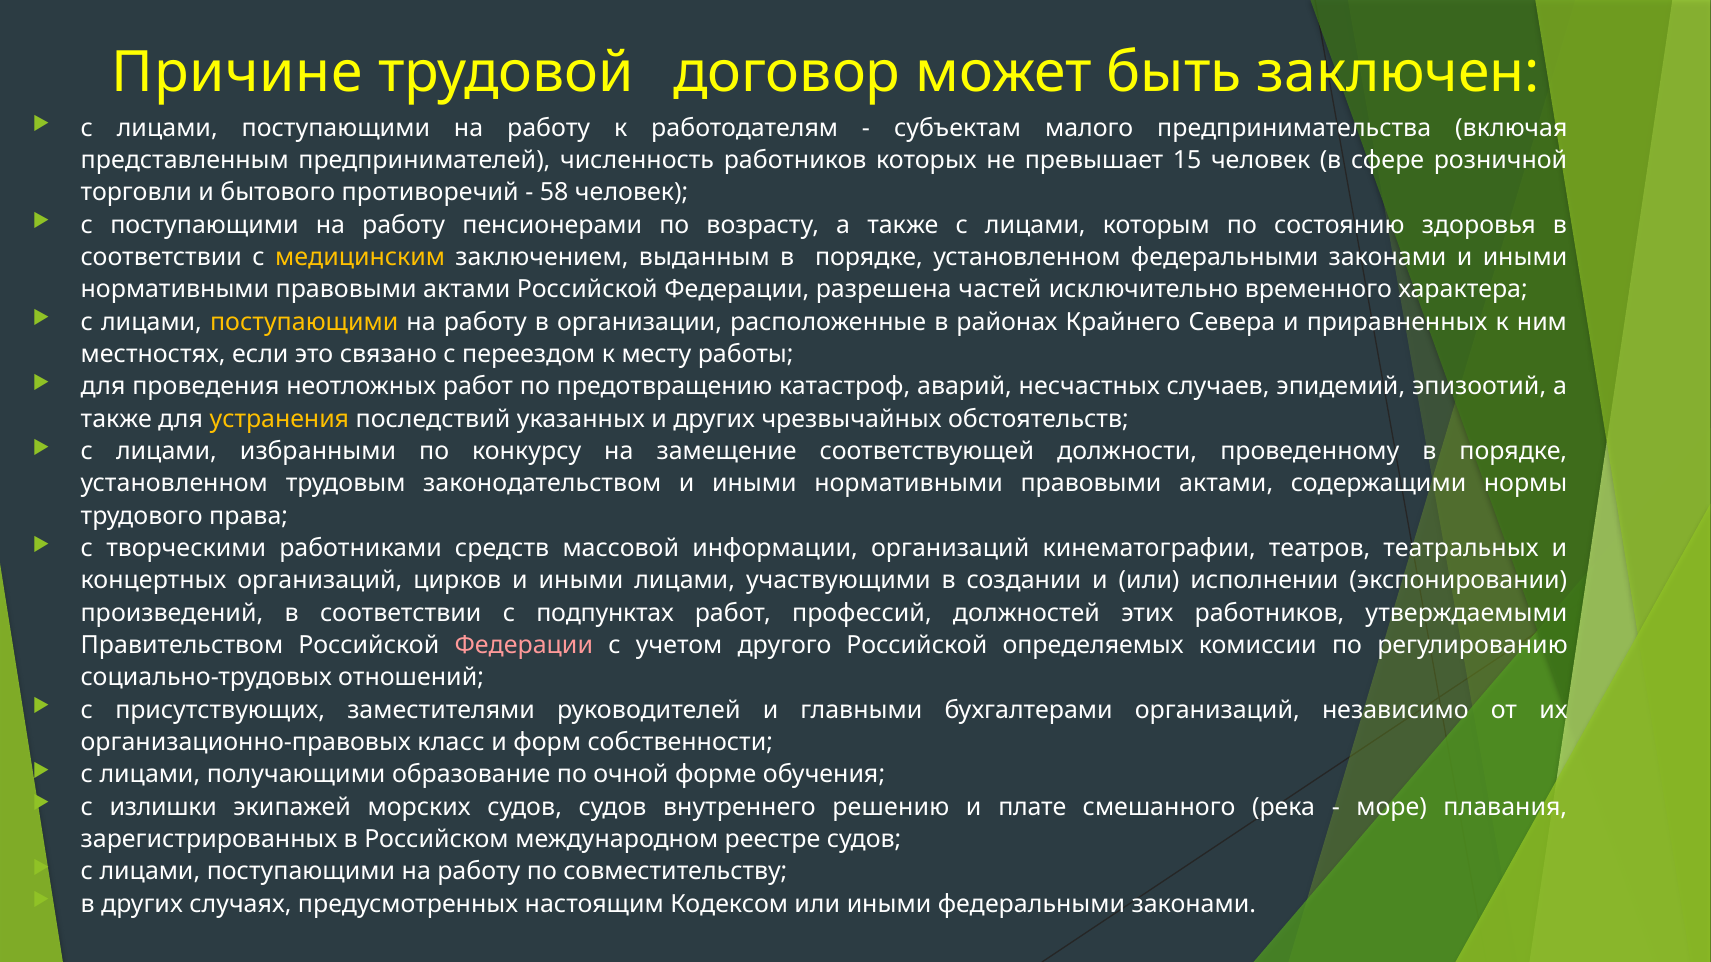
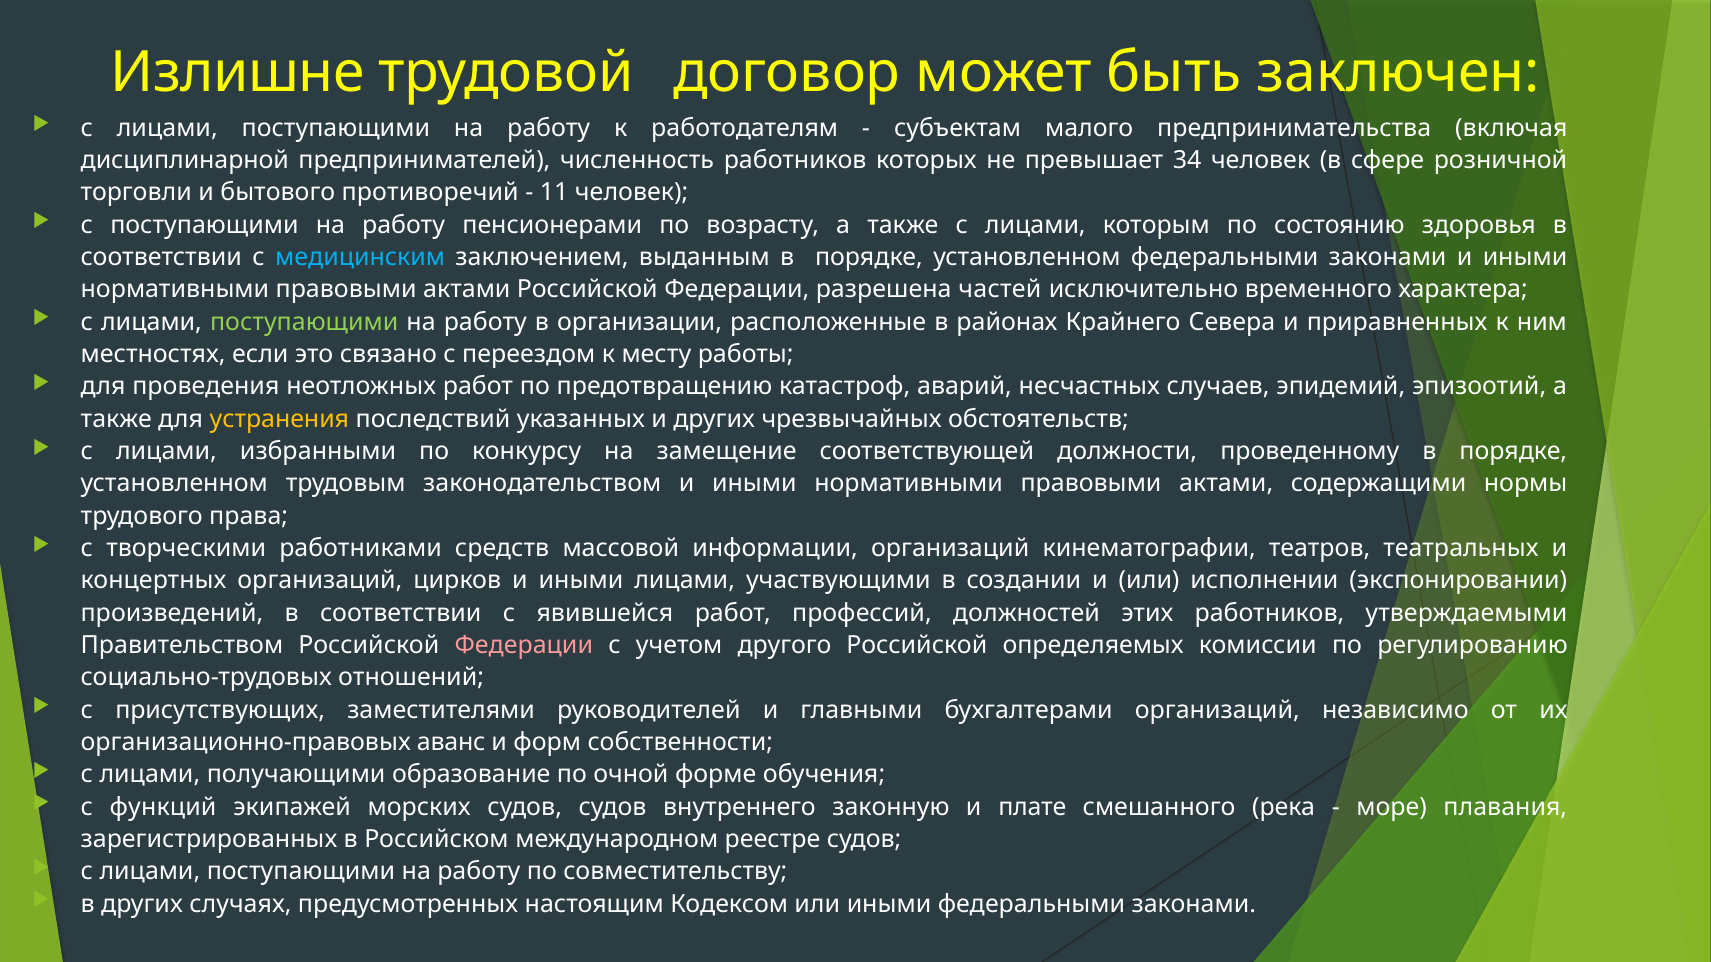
Причине: Причине -> Излишне
представленным: представленным -> дисциплинарной
15: 15 -> 34
58: 58 -> 11
медицинским colour: yellow -> light blue
поступающими at (304, 322) colour: yellow -> light green
подпунктах: подпунктах -> явившейся
класс: класс -> аванс
излишки: излишки -> функций
решению: решению -> законную
